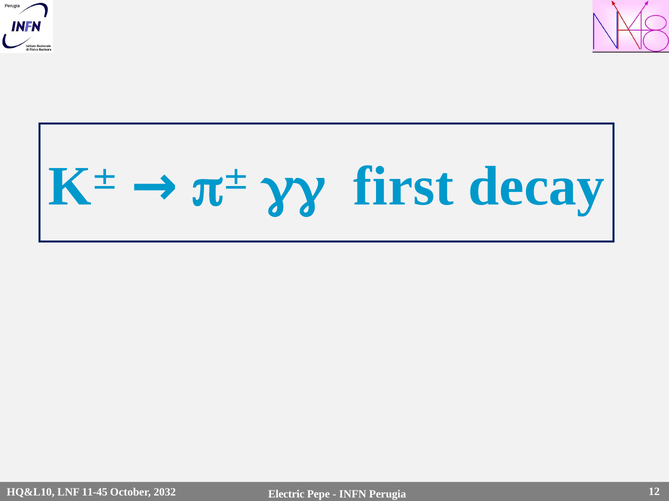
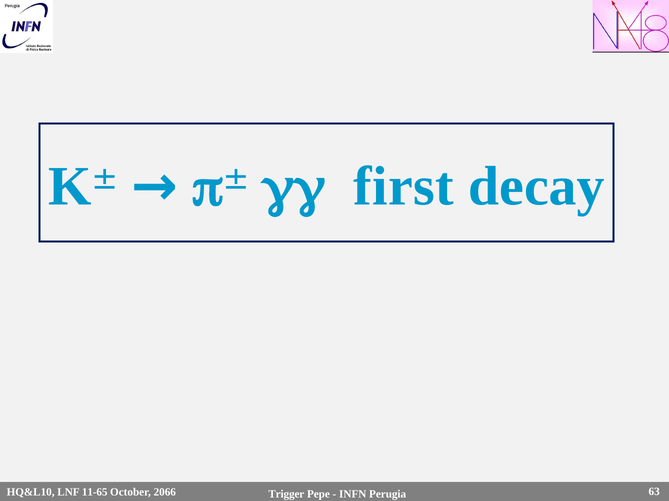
11-45: 11-45 -> 11-65
2032: 2032 -> 2066
Electric: Electric -> Trigger
12: 12 -> 63
